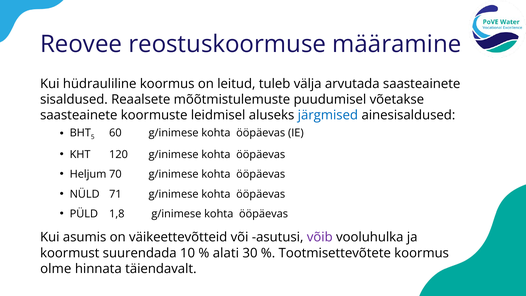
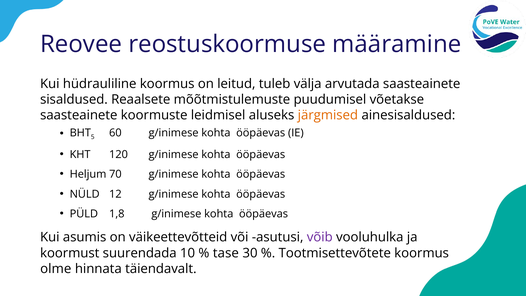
järgmised colour: blue -> orange
71: 71 -> 12
alati: alati -> tase
